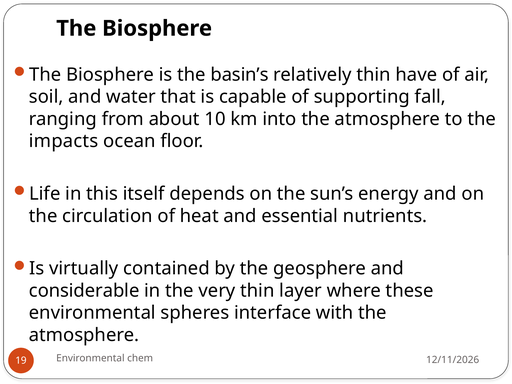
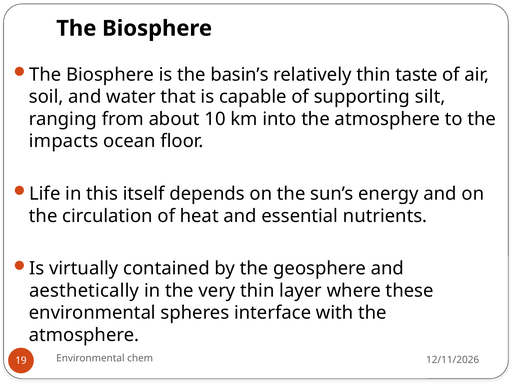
have: have -> taste
fall: fall -> silt
considerable: considerable -> aesthetically
